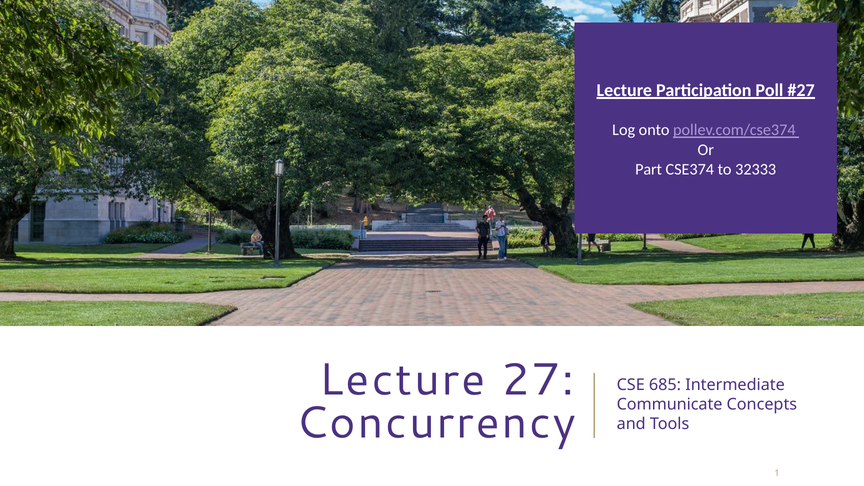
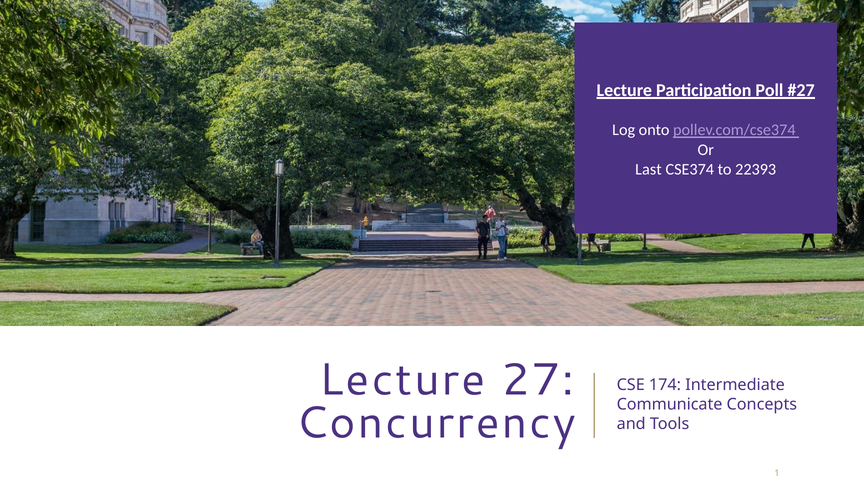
Part: Part -> Last
32333: 32333 -> 22393
685: 685 -> 174
